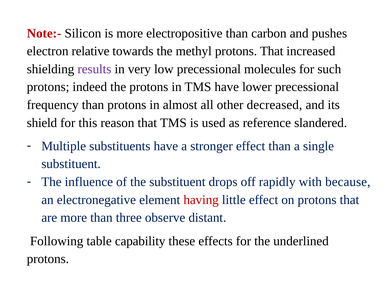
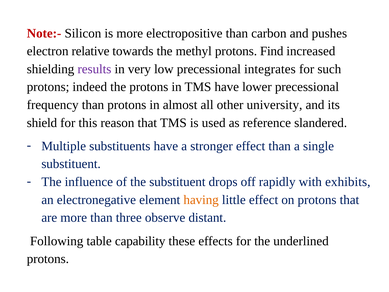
methyl protons That: That -> Find
molecules: molecules -> integrates
decreased: decreased -> university
because: because -> exhibits
having colour: red -> orange
